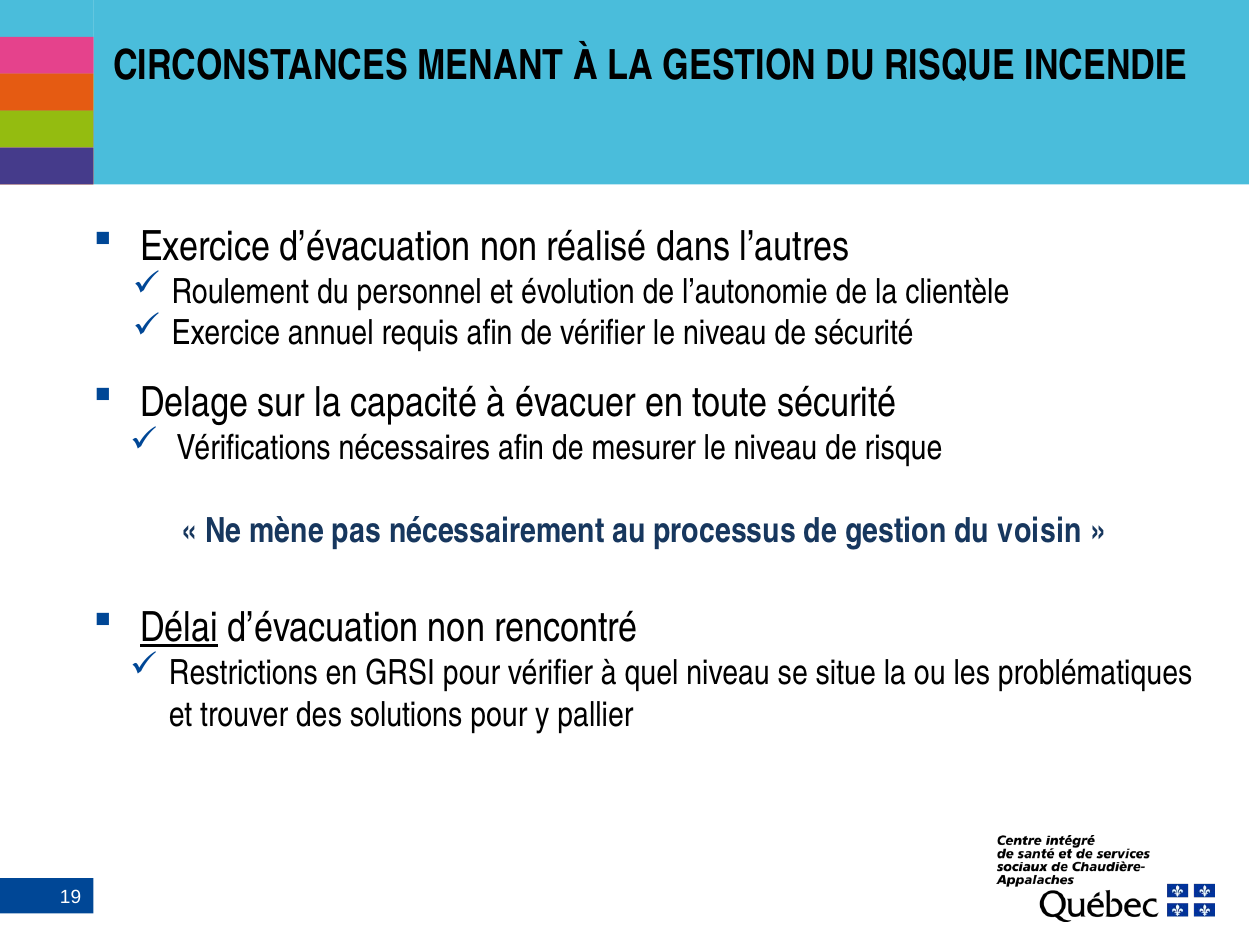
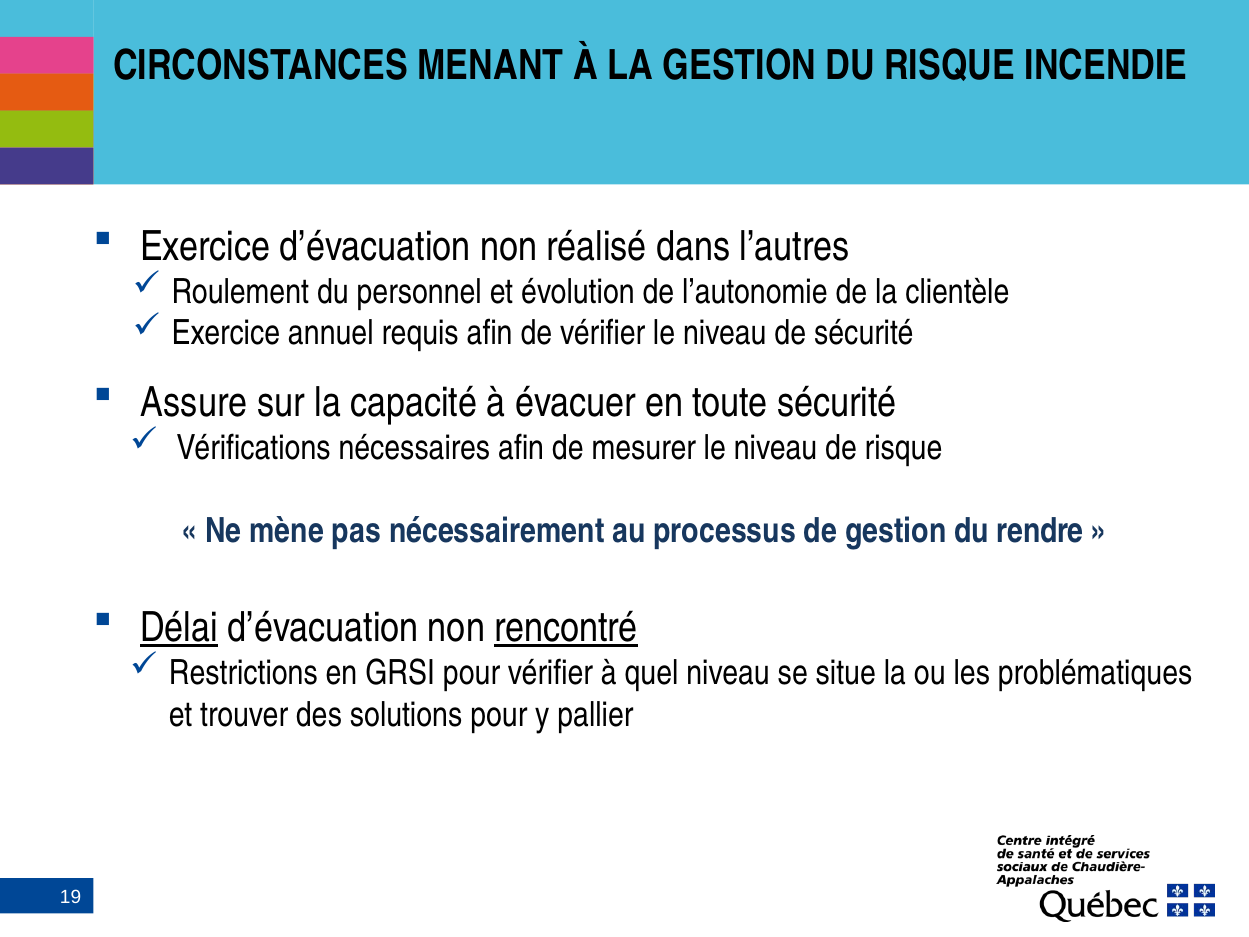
Delage: Delage -> Assure
voisin: voisin -> rendre
rencontré underline: none -> present
